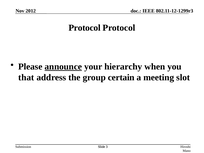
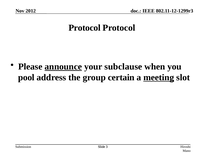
hierarchy: hierarchy -> subclause
that: that -> pool
meeting underline: none -> present
